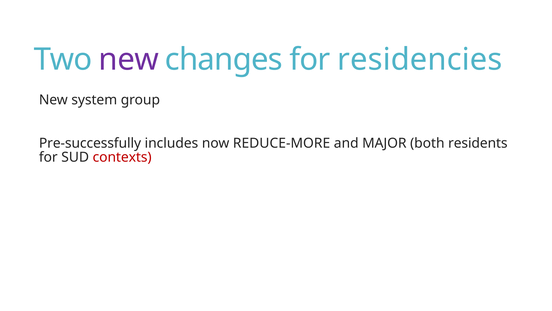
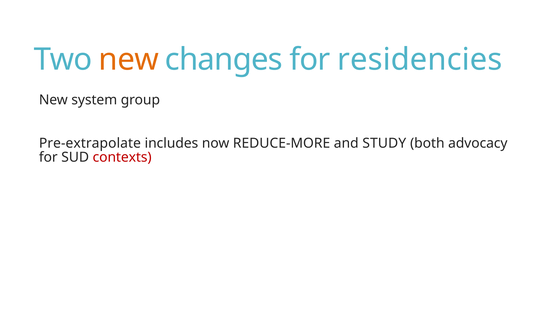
new at (129, 59) colour: purple -> orange
Pre-successfully: Pre-successfully -> Pre-extrapolate
MAJOR: MAJOR -> STUDY
residents: residents -> advocacy
